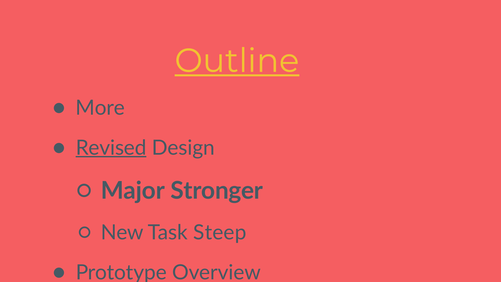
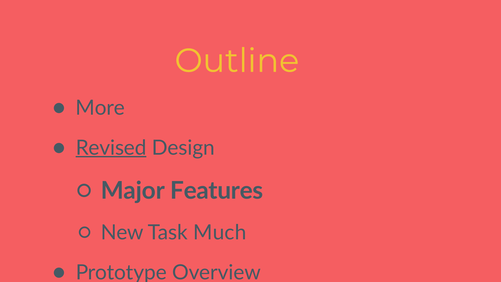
Outline underline: present -> none
Stronger: Stronger -> Features
Steep: Steep -> Much
